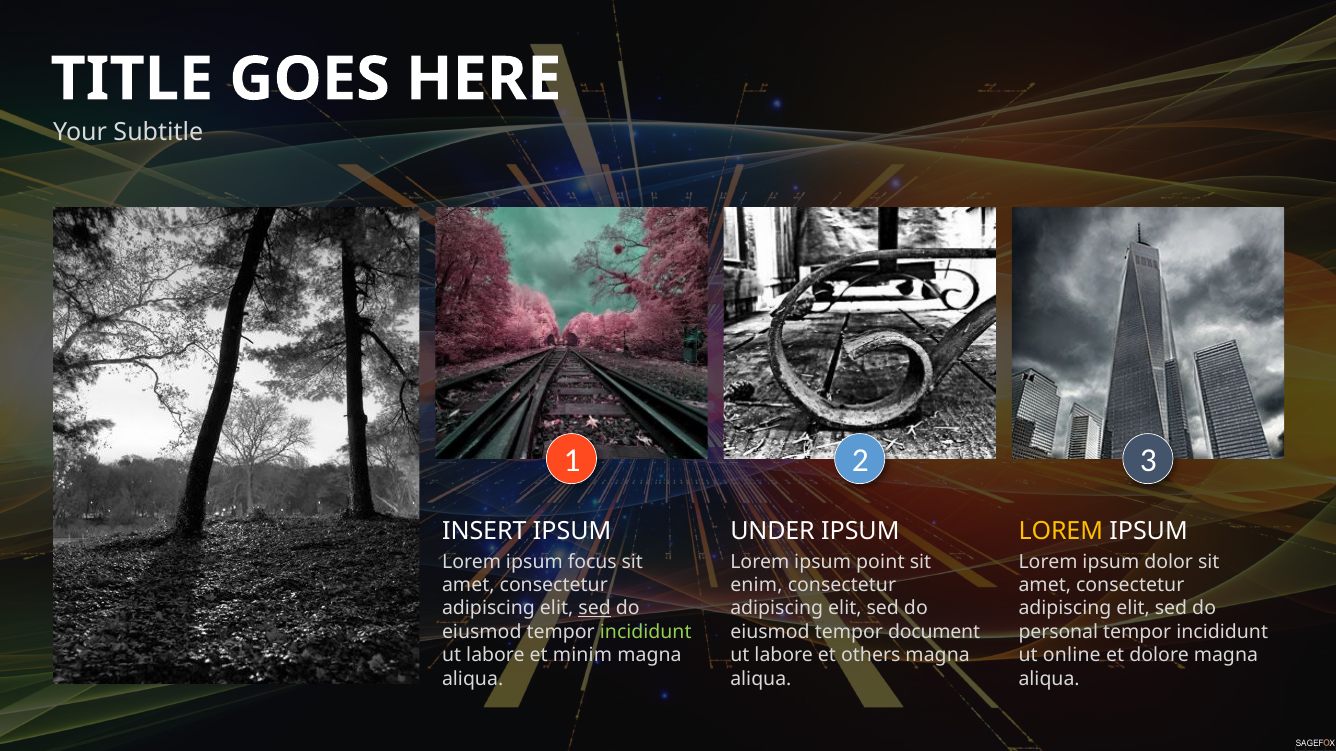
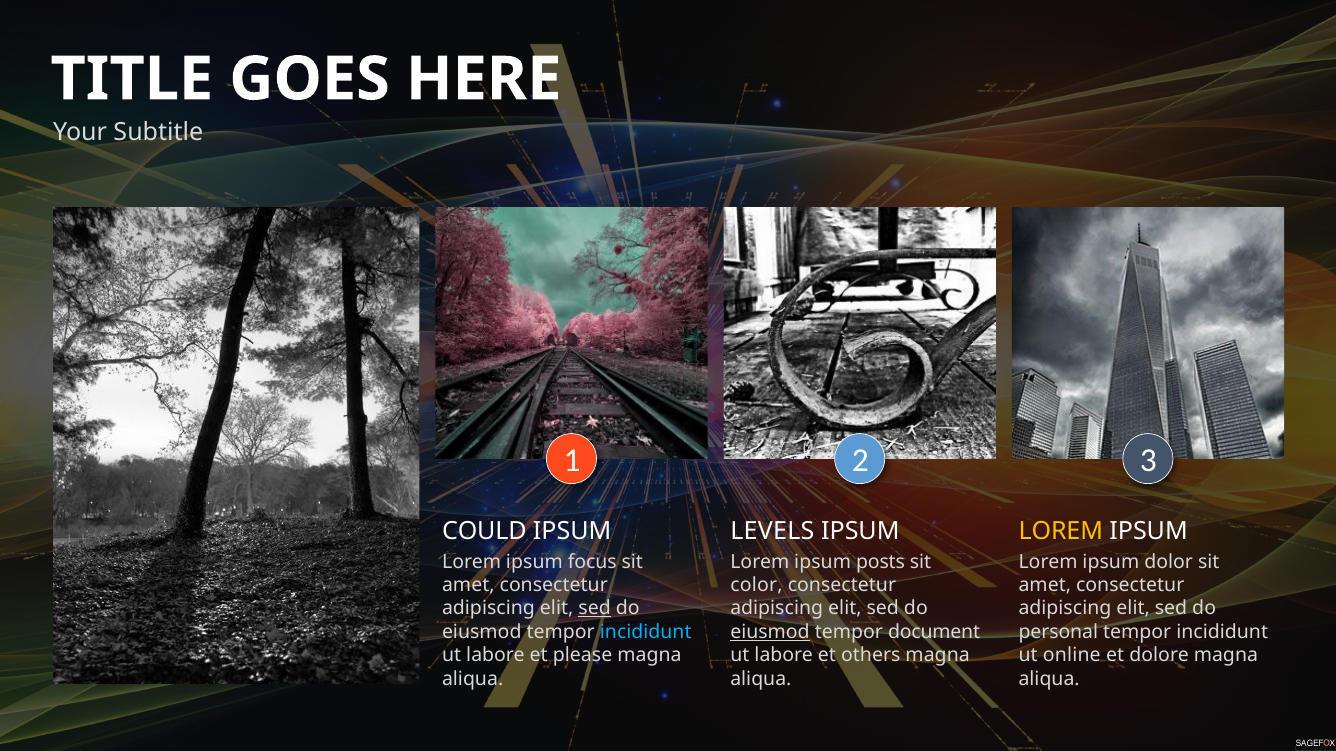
INSERT: INSERT -> COULD
UNDER: UNDER -> LEVELS
point: point -> posts
enim: enim -> color
incididunt at (646, 632) colour: light green -> light blue
eiusmod at (770, 632) underline: none -> present
minim: minim -> please
